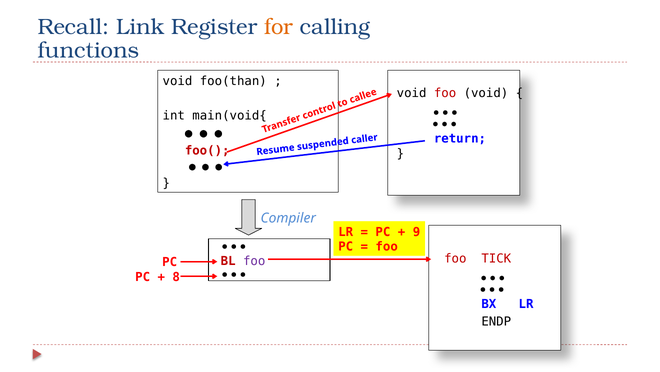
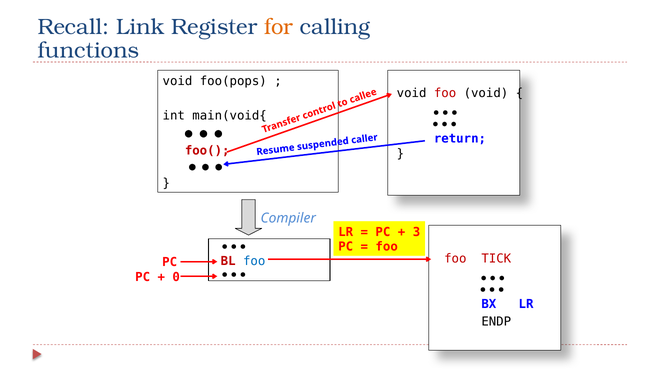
foo(than: foo(than -> foo(pops
9: 9 -> 3
foo at (254, 261) colour: purple -> blue
8: 8 -> 0
